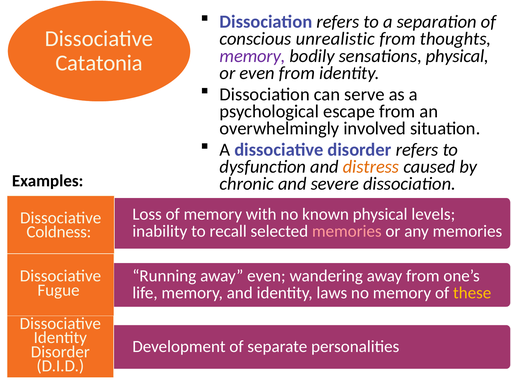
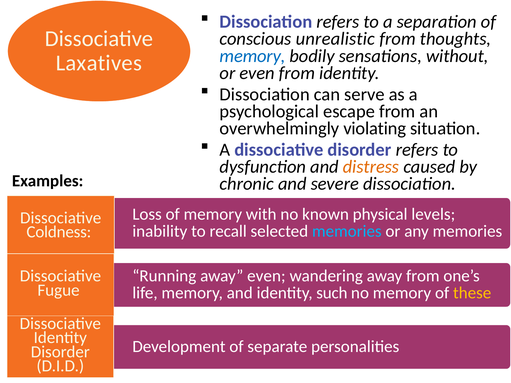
memory at (253, 56) colour: purple -> blue
sensations physical: physical -> without
Catatonia: Catatonia -> Laxatives
involved: involved -> violating
memories at (347, 231) colour: pink -> light blue
laws: laws -> such
